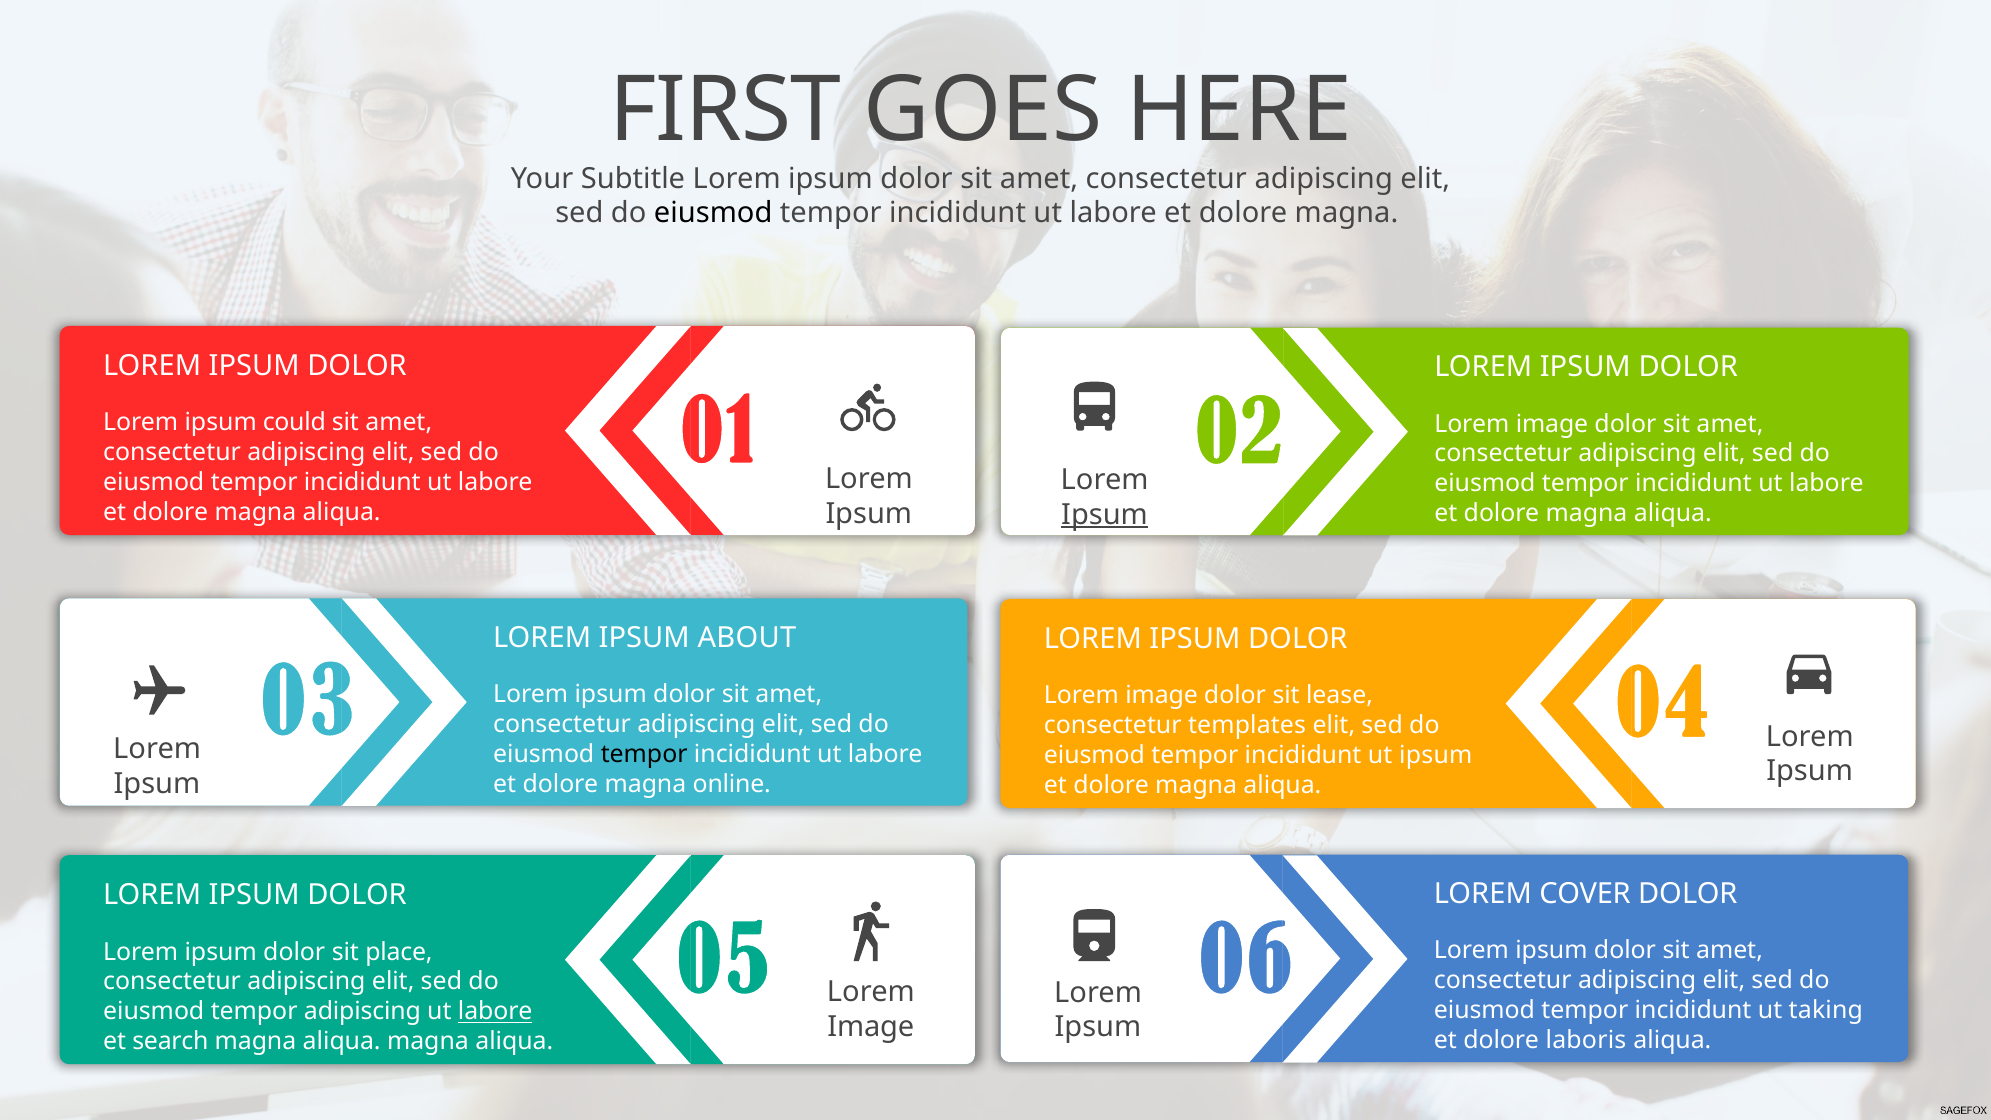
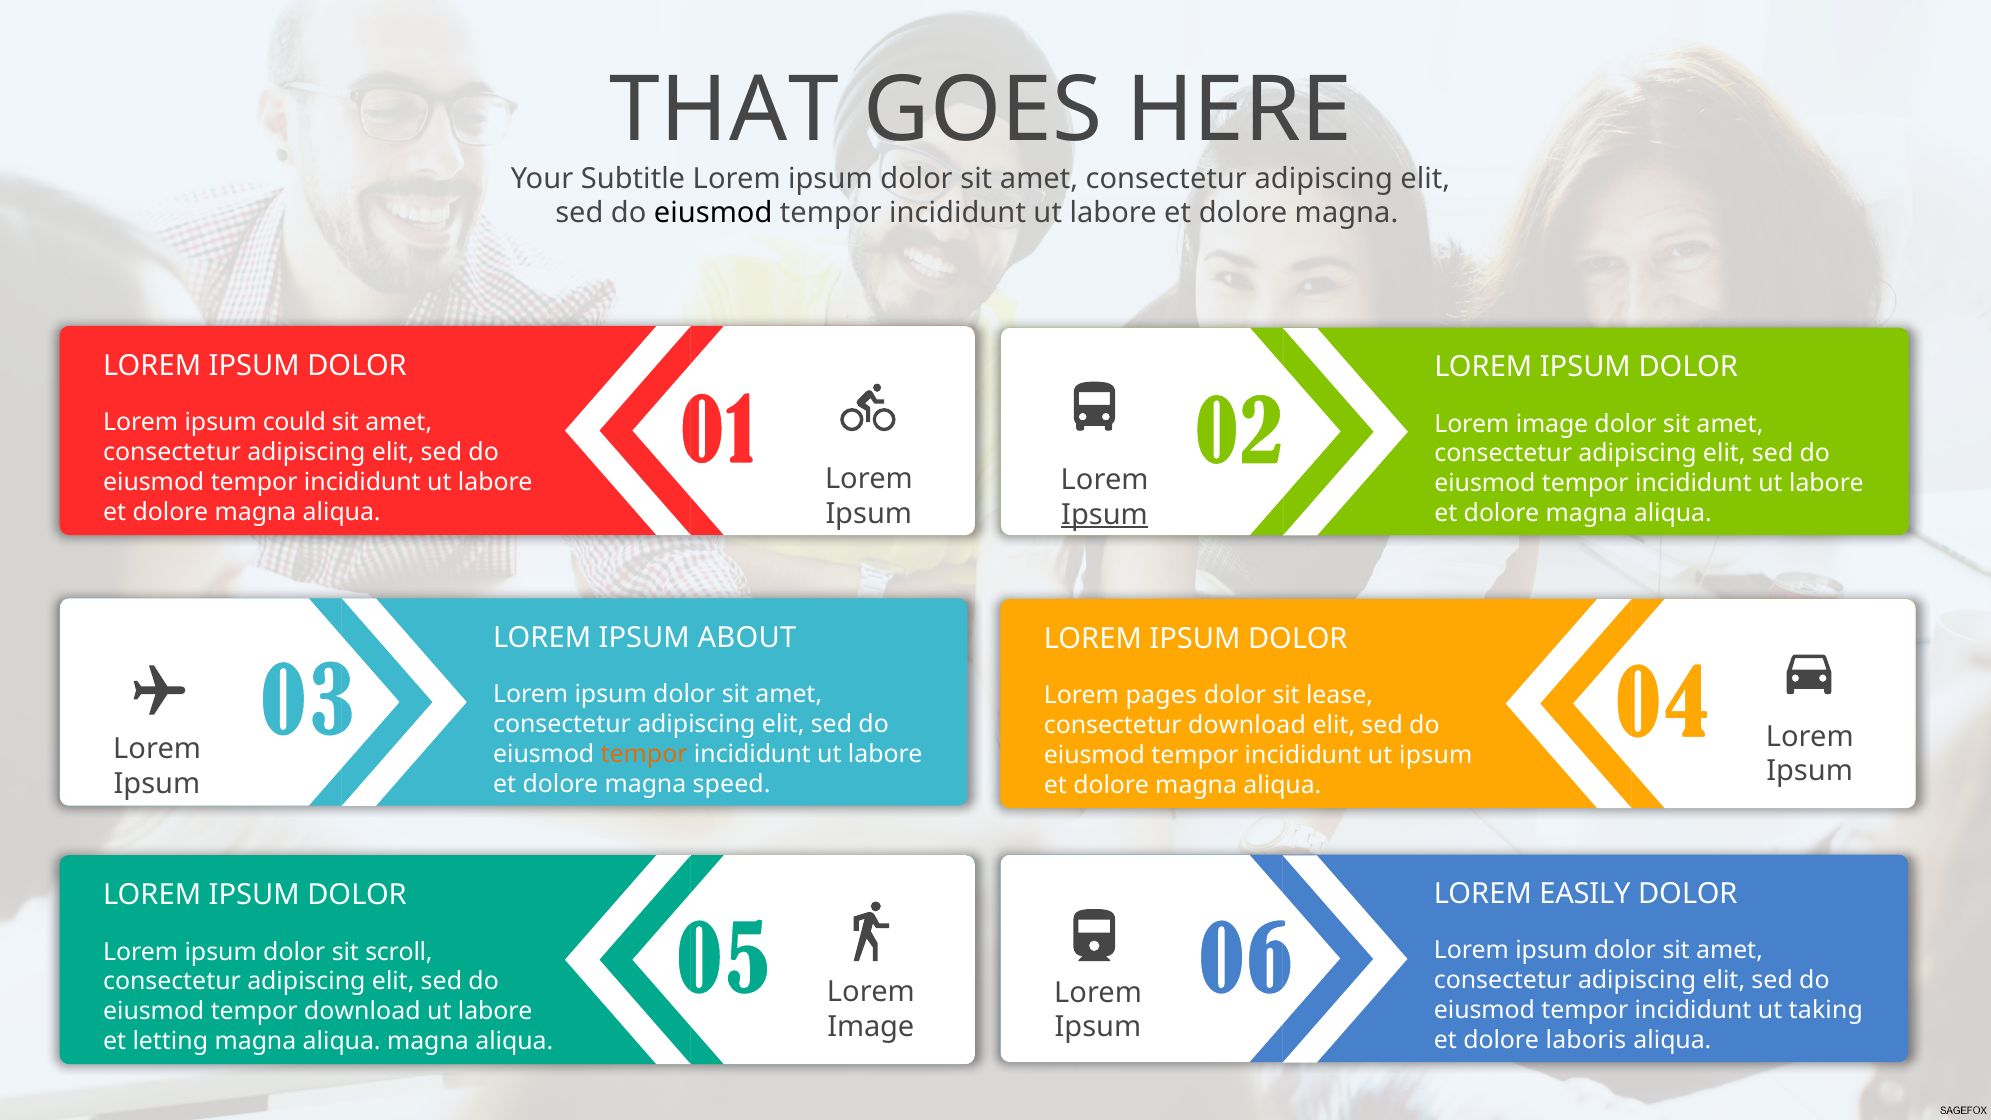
FIRST: FIRST -> THAT
image at (1162, 696): image -> pages
consectetur templates: templates -> download
tempor at (644, 754) colour: black -> orange
online: online -> speed
COVER: COVER -> EASILY
place: place -> scroll
tempor adipiscing: adipiscing -> download
labore at (495, 1012) underline: present -> none
search: search -> letting
